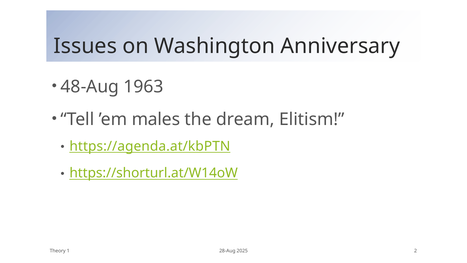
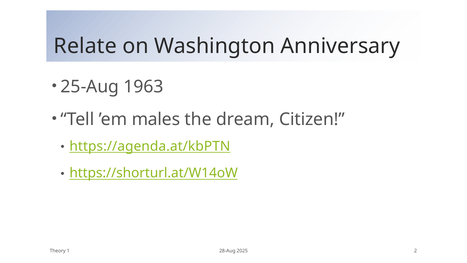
Issues: Issues -> Relate
48-Aug: 48-Aug -> 25-Aug
Elitism: Elitism -> Citizen
